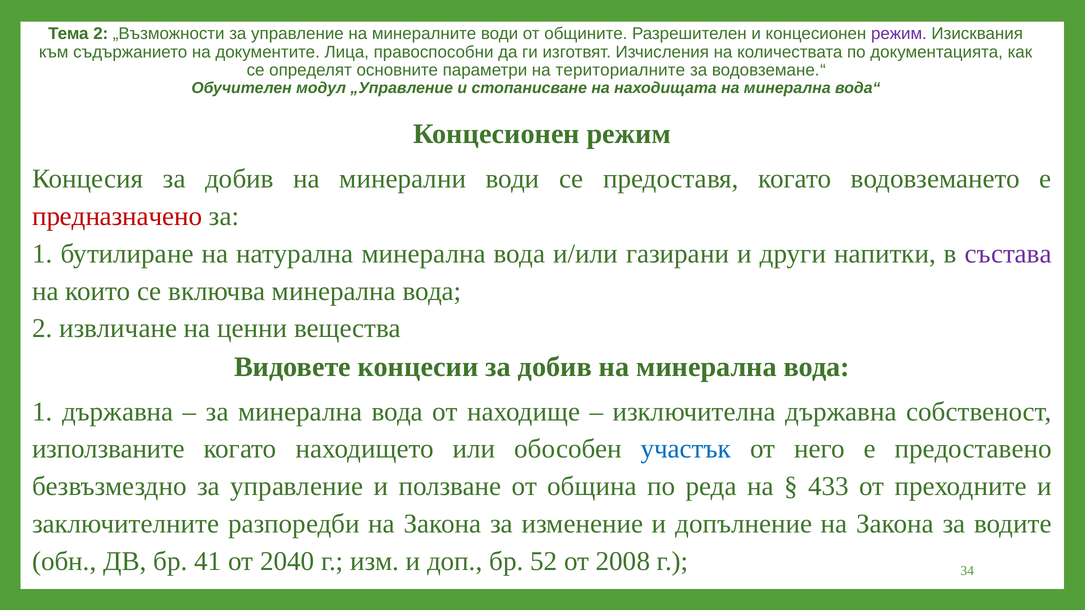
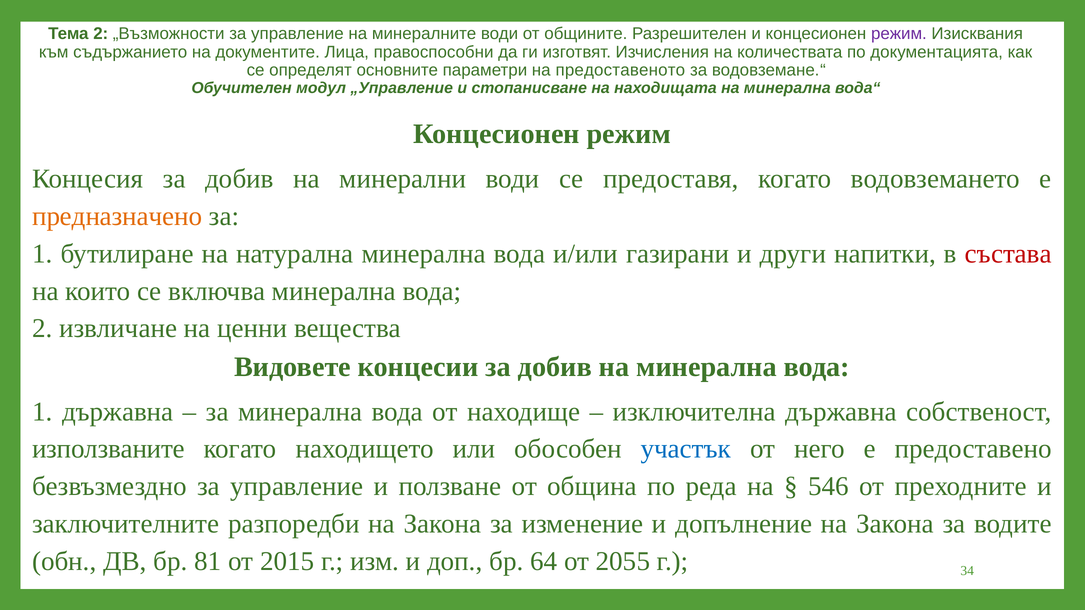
териториалните: териториалните -> предоставеното
предназначено colour: red -> orange
състава colour: purple -> red
433: 433 -> 546
41: 41 -> 81
2040: 2040 -> 2015
52: 52 -> 64
2008: 2008 -> 2055
